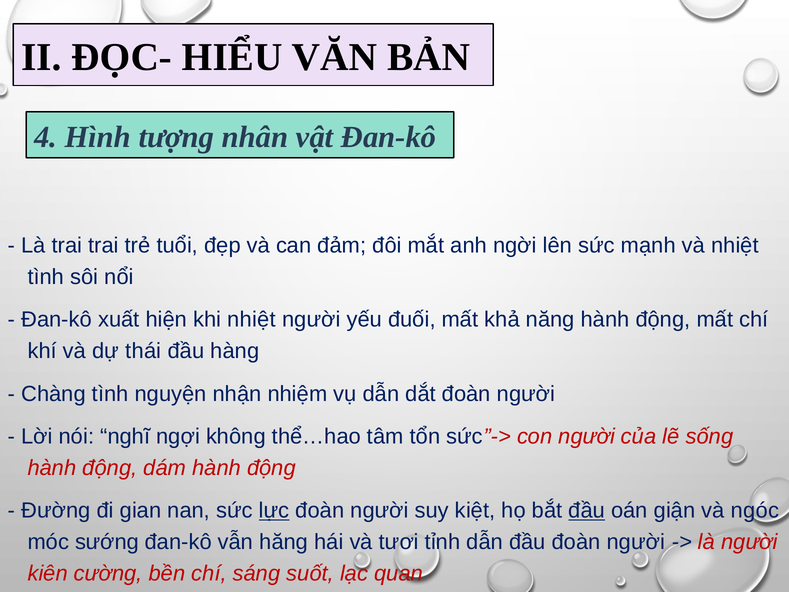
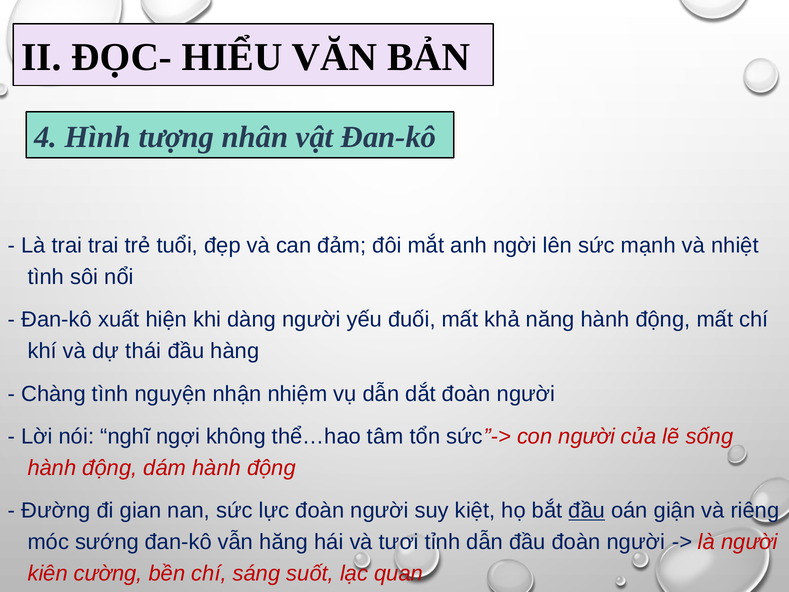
khi nhiệt: nhiệt -> dàng
lực underline: present -> none
ngóc: ngóc -> riêng
